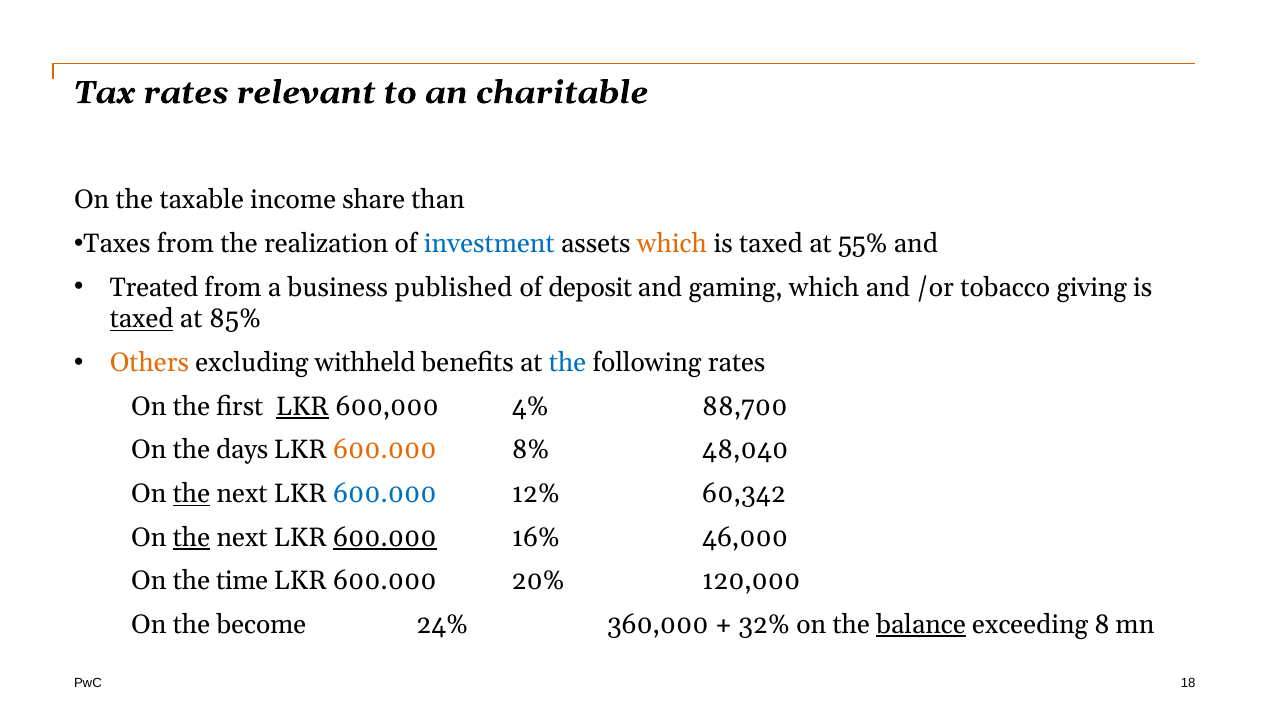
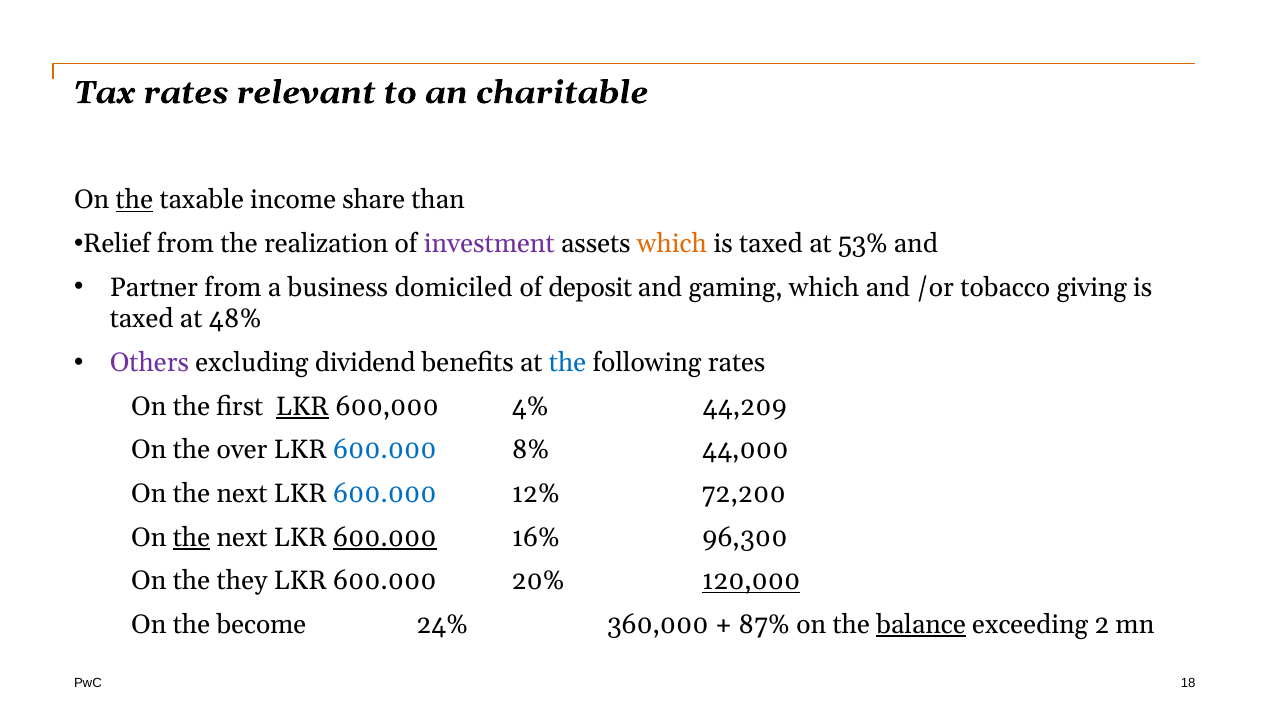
the at (134, 200) underline: none -> present
Taxes: Taxes -> Relief
investment colour: blue -> purple
55%: 55% -> 53%
Treated: Treated -> Partner
published: published -> domiciled
taxed at (142, 319) underline: present -> none
85%: 85% -> 48%
Others colour: orange -> purple
withheld: withheld -> dividend
88,700: 88,700 -> 44,209
days: days -> over
600.000 at (385, 450) colour: orange -> blue
48,040: 48,040 -> 44,000
the at (192, 494) underline: present -> none
60,342: 60,342 -> 72,200
46,000: 46,000 -> 96,300
time: time -> they
120,000 underline: none -> present
32%: 32% -> 87%
8: 8 -> 2
